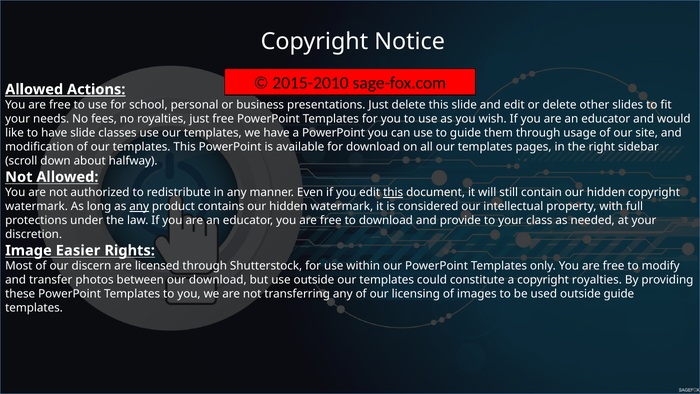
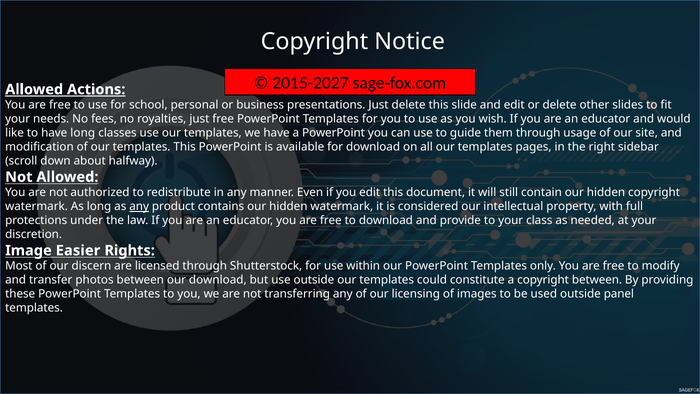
2015-2010: 2015-2010 -> 2015-2027
have slide: slide -> long
this at (393, 192) underline: present -> none
copyright royalties: royalties -> between
outside guide: guide -> panel
